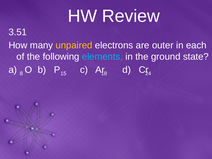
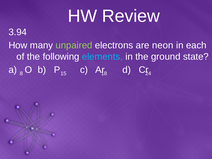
3.51: 3.51 -> 3.94
unpaired colour: yellow -> light green
outer: outer -> neon
